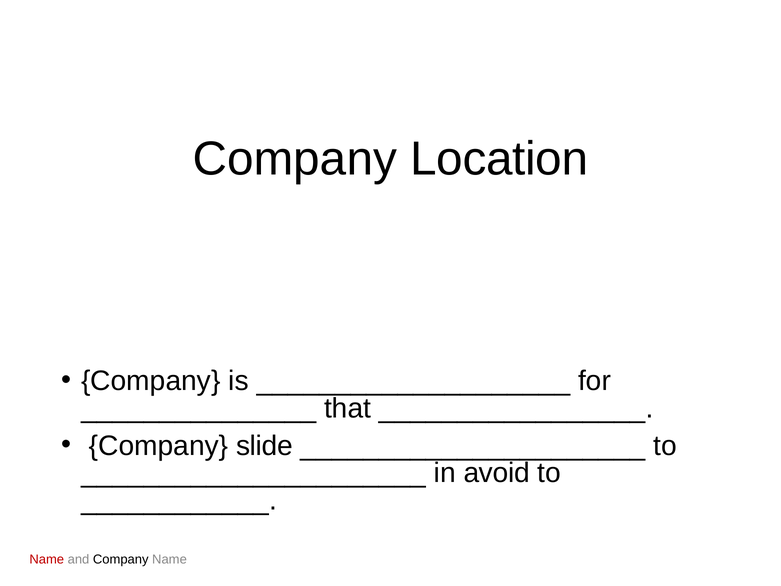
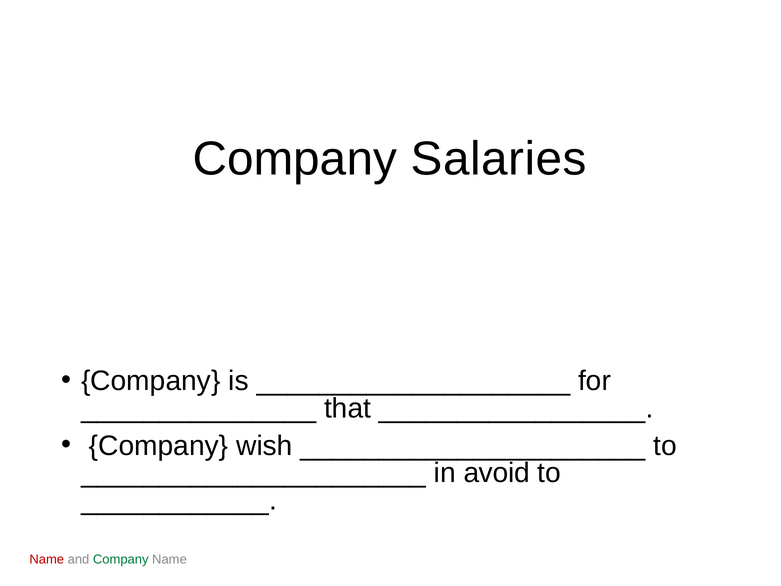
Location: Location -> Salaries
slide: slide -> wish
Company at (121, 559) colour: black -> green
